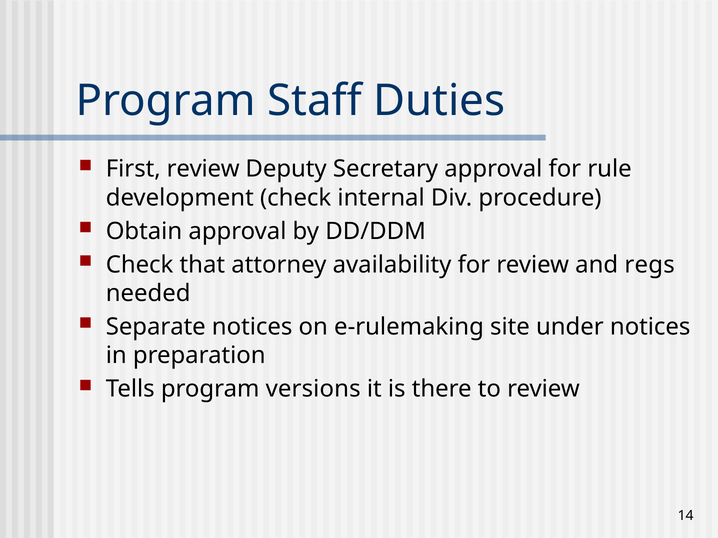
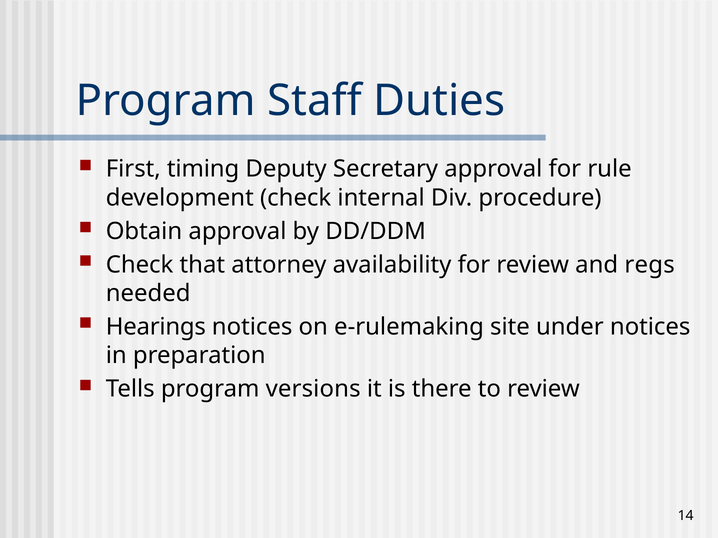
First review: review -> timing
Separate: Separate -> Hearings
